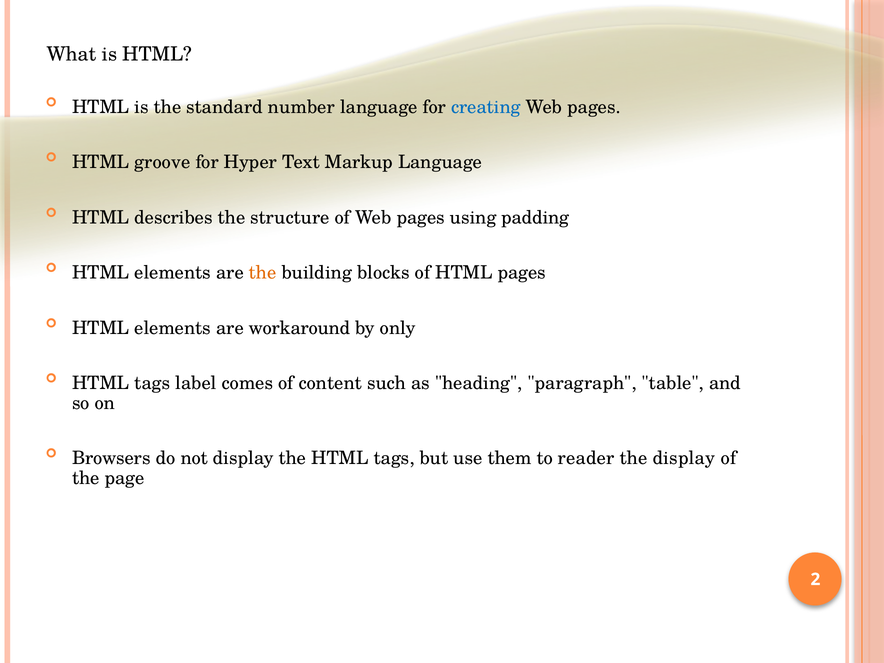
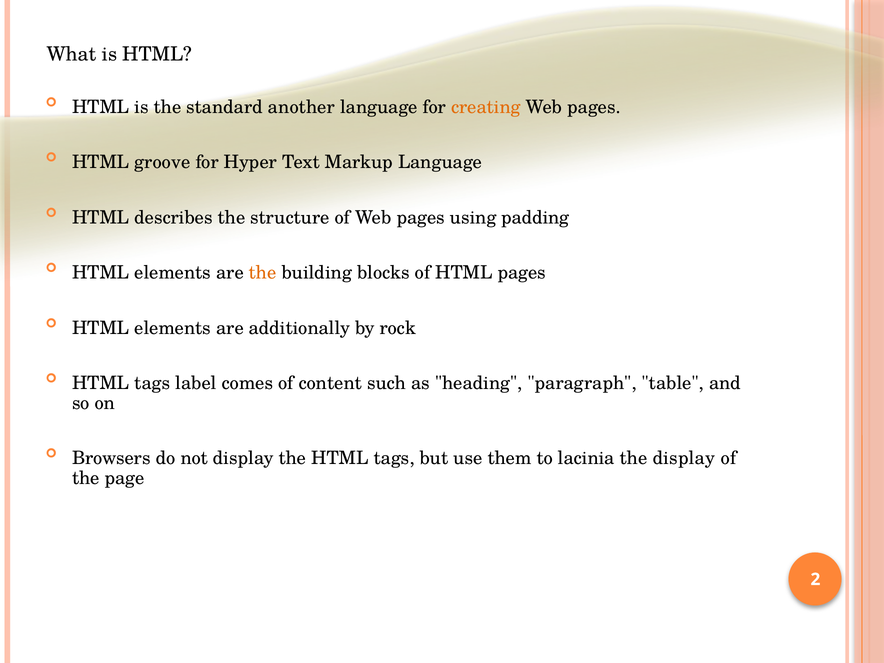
number: number -> another
creating colour: blue -> orange
workaround: workaround -> additionally
only: only -> rock
reader: reader -> lacinia
